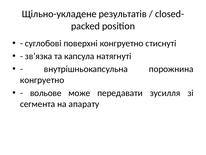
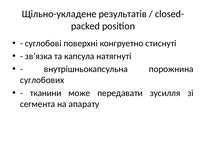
конгруетно at (42, 80): конгруетно -> суглобових
вольове: вольове -> тканини
